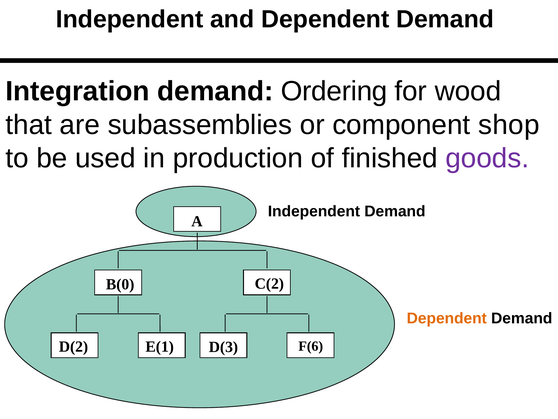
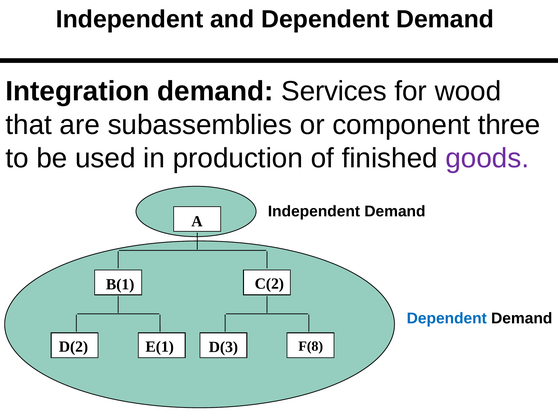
Ordering: Ordering -> Services
shop: shop -> three
B(0: B(0 -> B(1
Dependent at (447, 318) colour: orange -> blue
F(6: F(6 -> F(8
